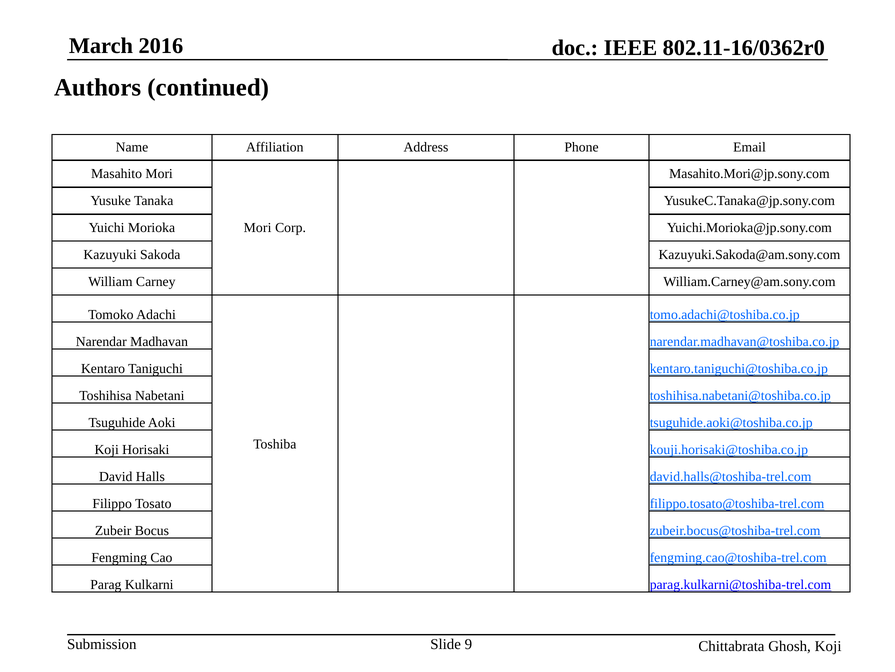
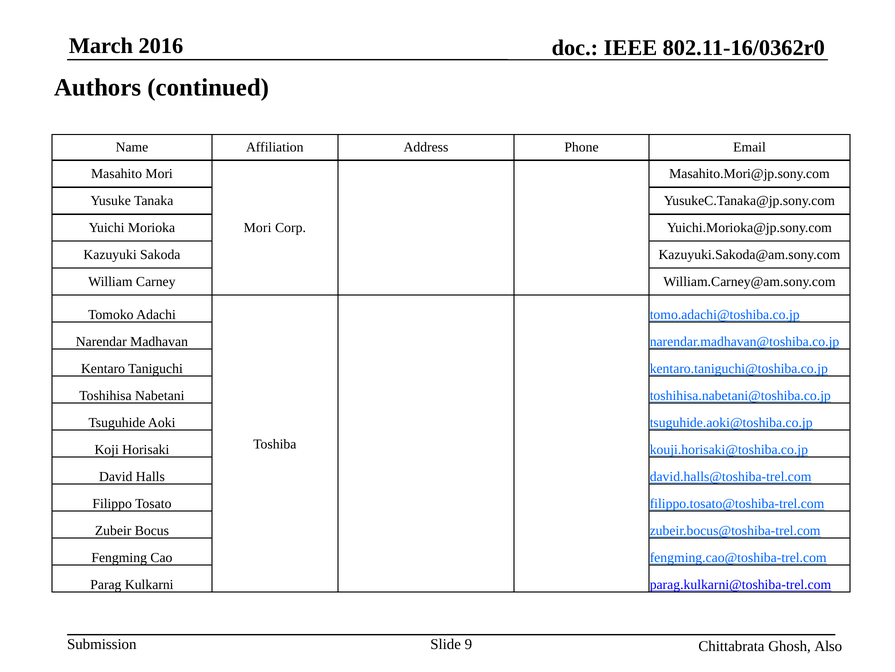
Ghosh Koji: Koji -> Also
